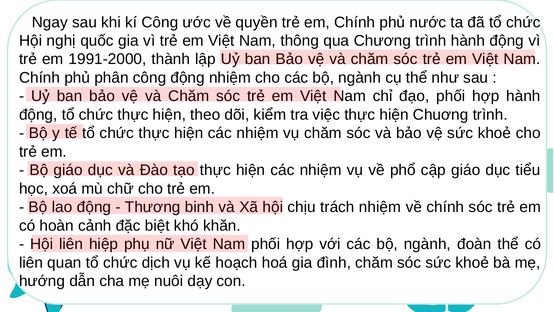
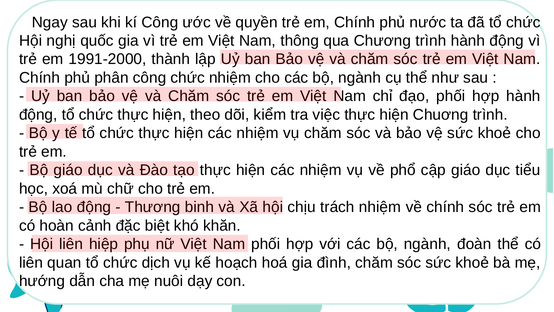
công động: động -> chức
